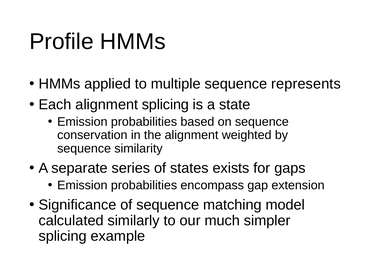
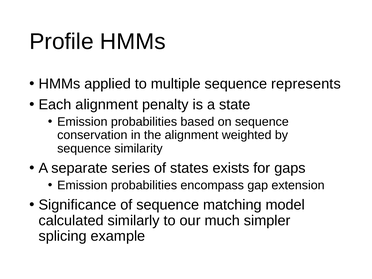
alignment splicing: splicing -> penalty
